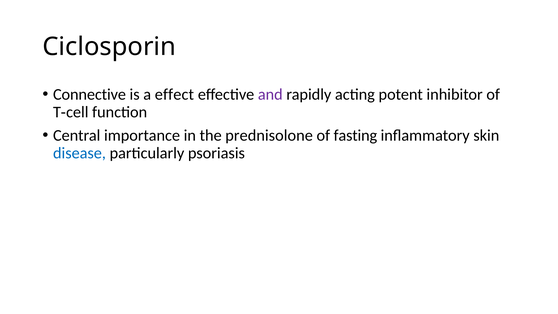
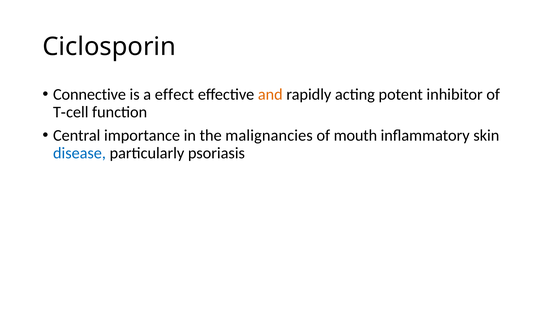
and colour: purple -> orange
prednisolone: prednisolone -> malignancies
fasting: fasting -> mouth
